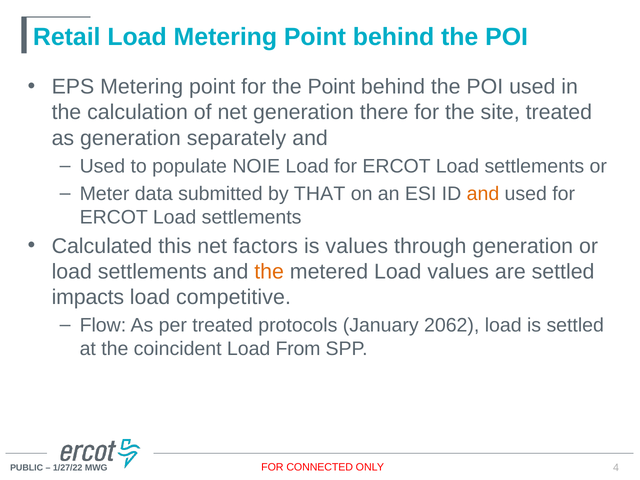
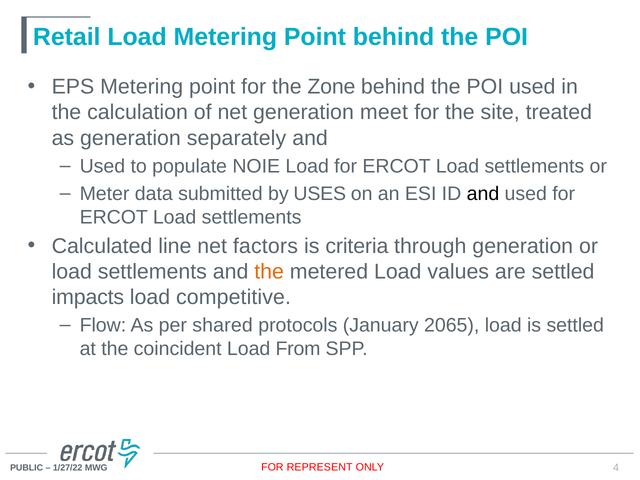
the Point: Point -> Zone
there: there -> meet
THAT: THAT -> USES
and at (483, 194) colour: orange -> black
this: this -> line
is values: values -> criteria
per treated: treated -> shared
2062: 2062 -> 2065
CONNECTED: CONNECTED -> REPRESENT
